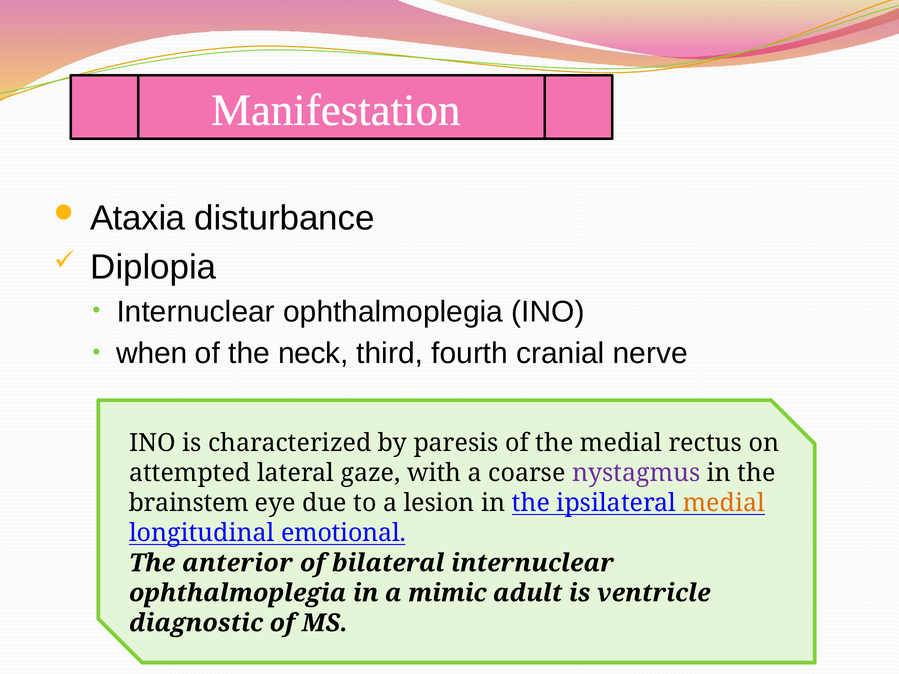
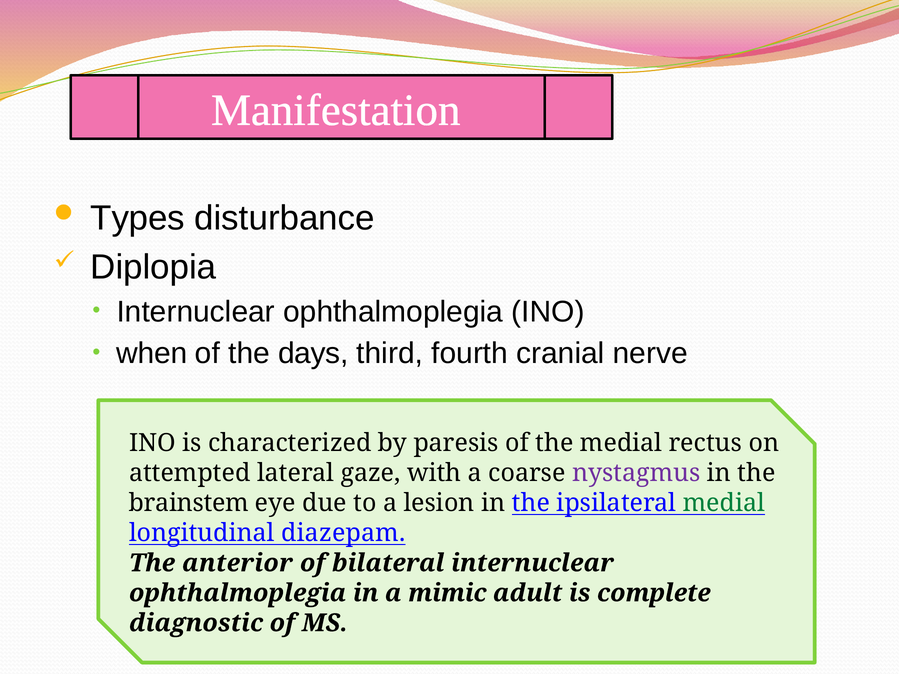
Ataxia: Ataxia -> Types
neck: neck -> days
medial at (724, 503) colour: orange -> green
emotional: emotional -> diazepam
ventricle: ventricle -> complete
